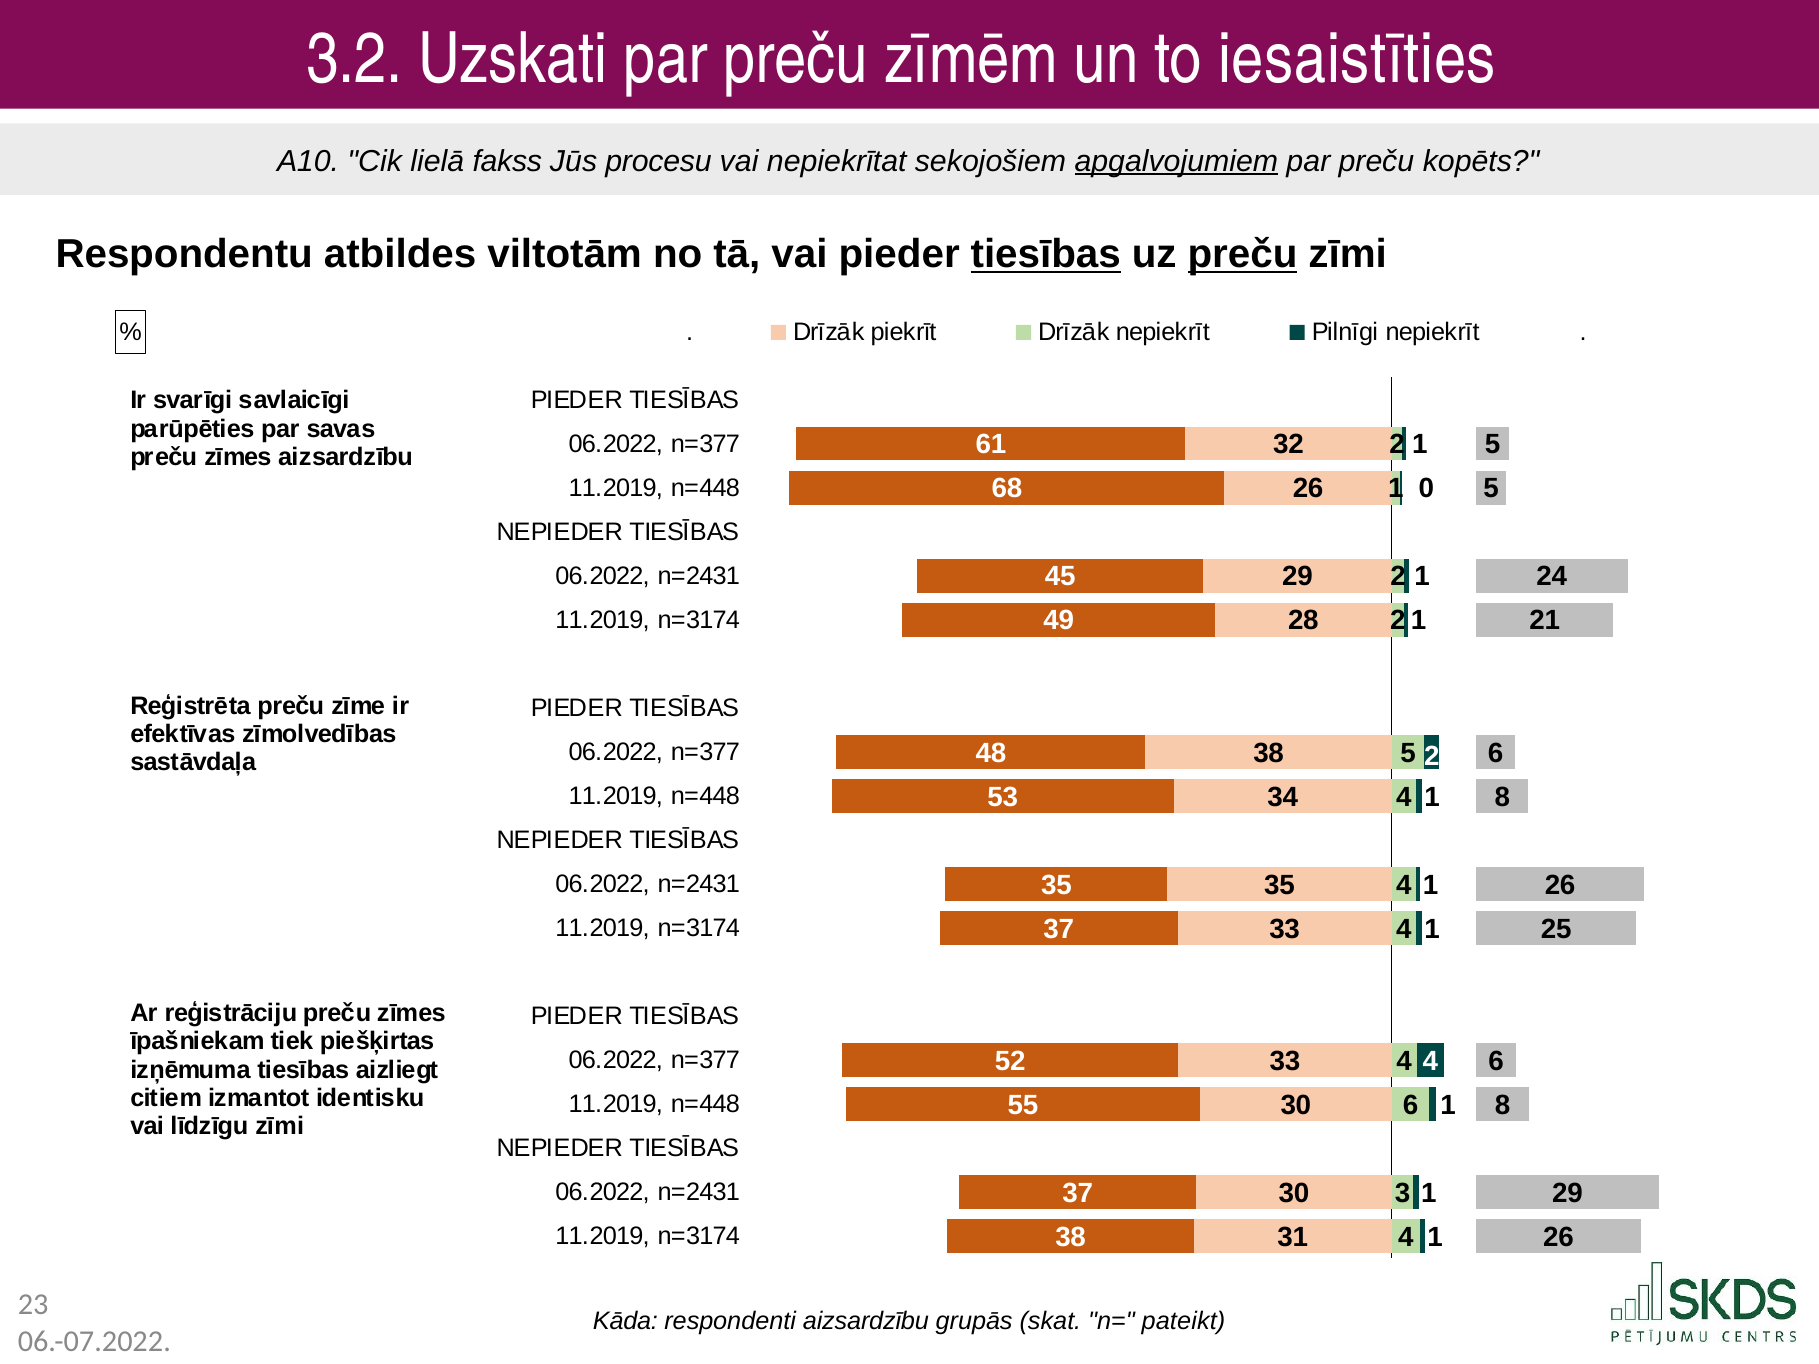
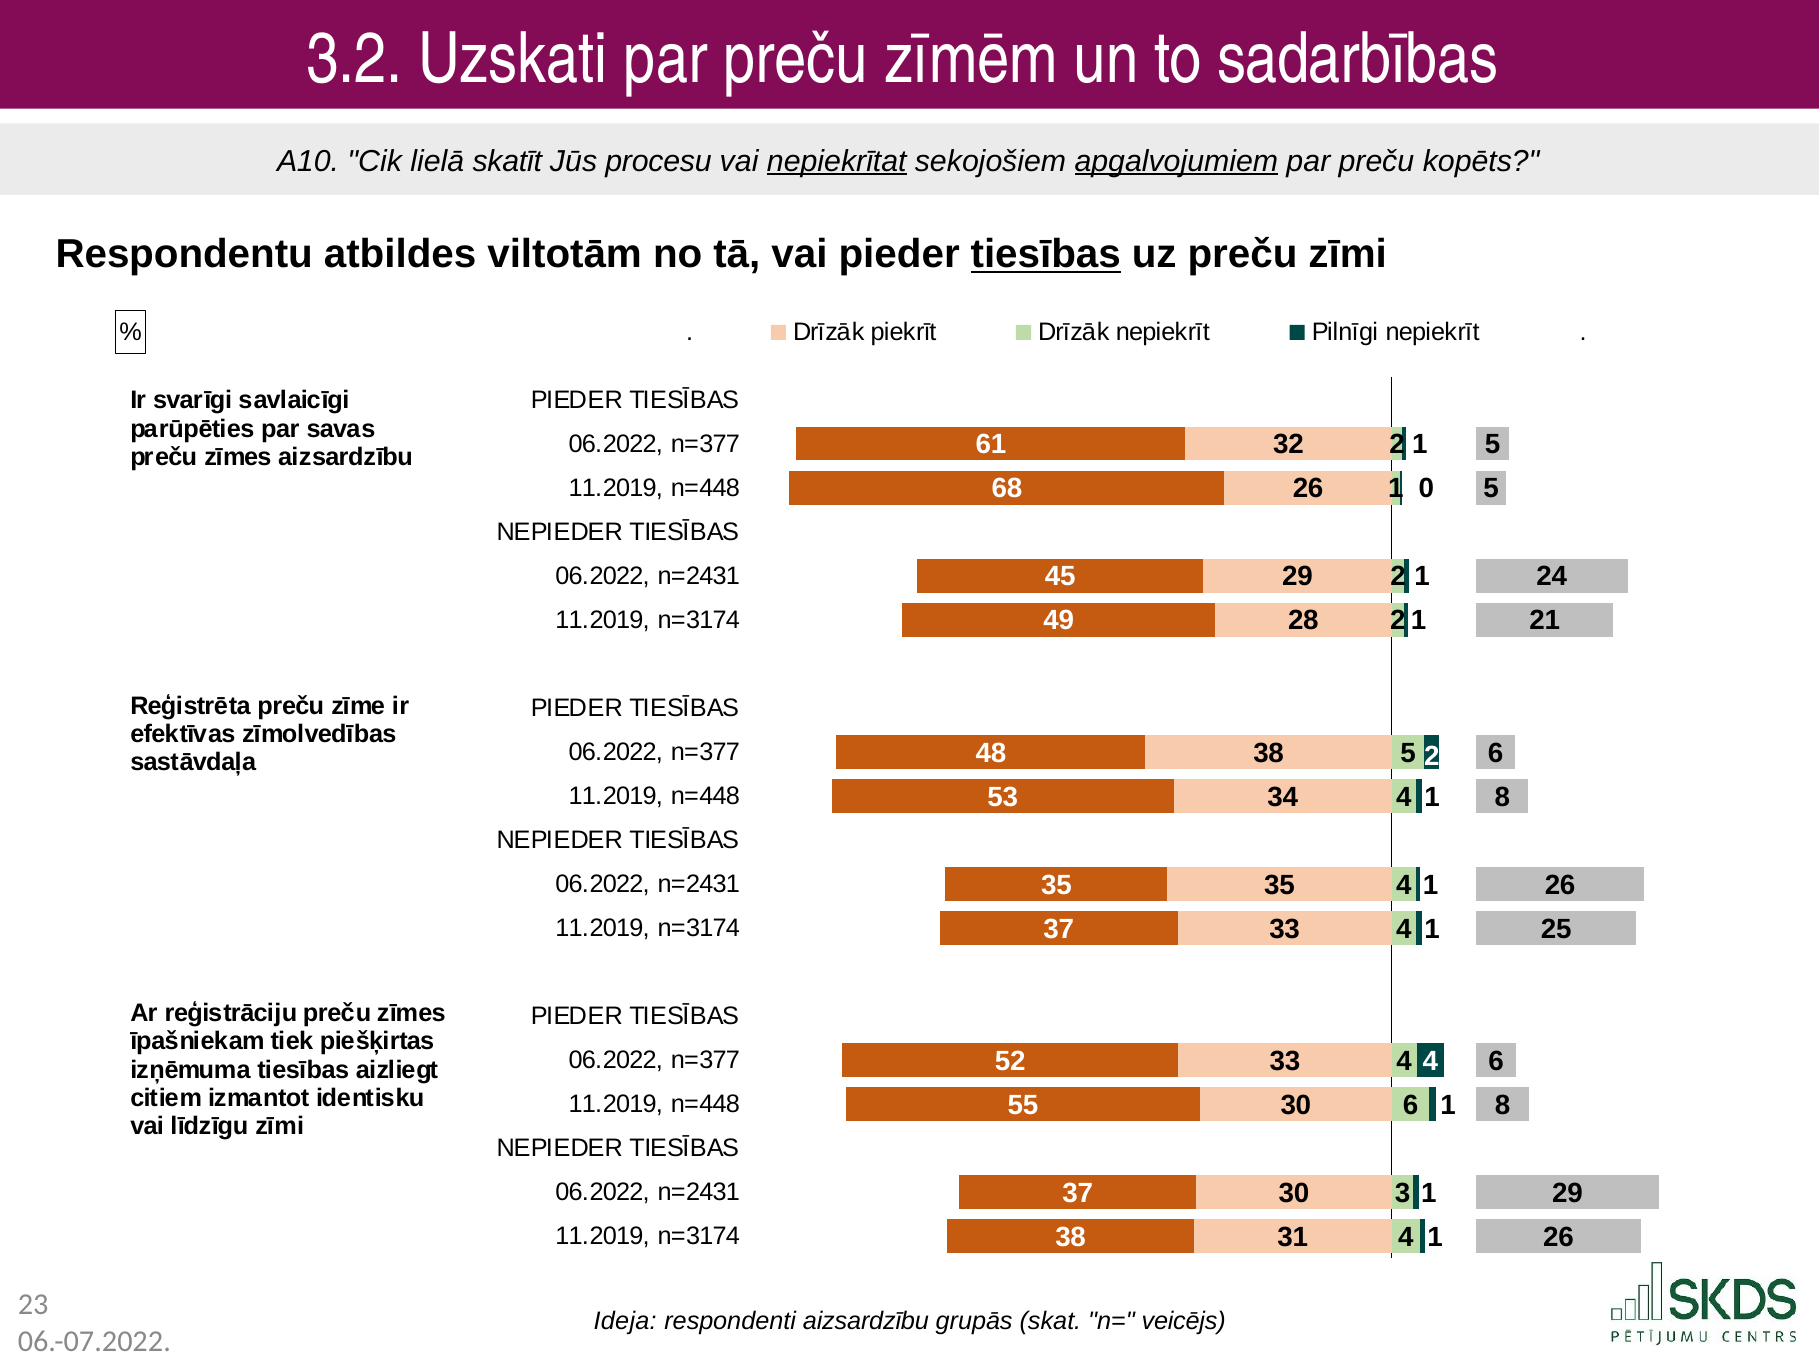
iesaistīties: iesaistīties -> sadarbības
fakss: fakss -> skatīt
nepiekrītat underline: none -> present
preču at (1243, 255) underline: present -> none
Kāda: Kāda -> Ideja
pateikt: pateikt -> veicējs
